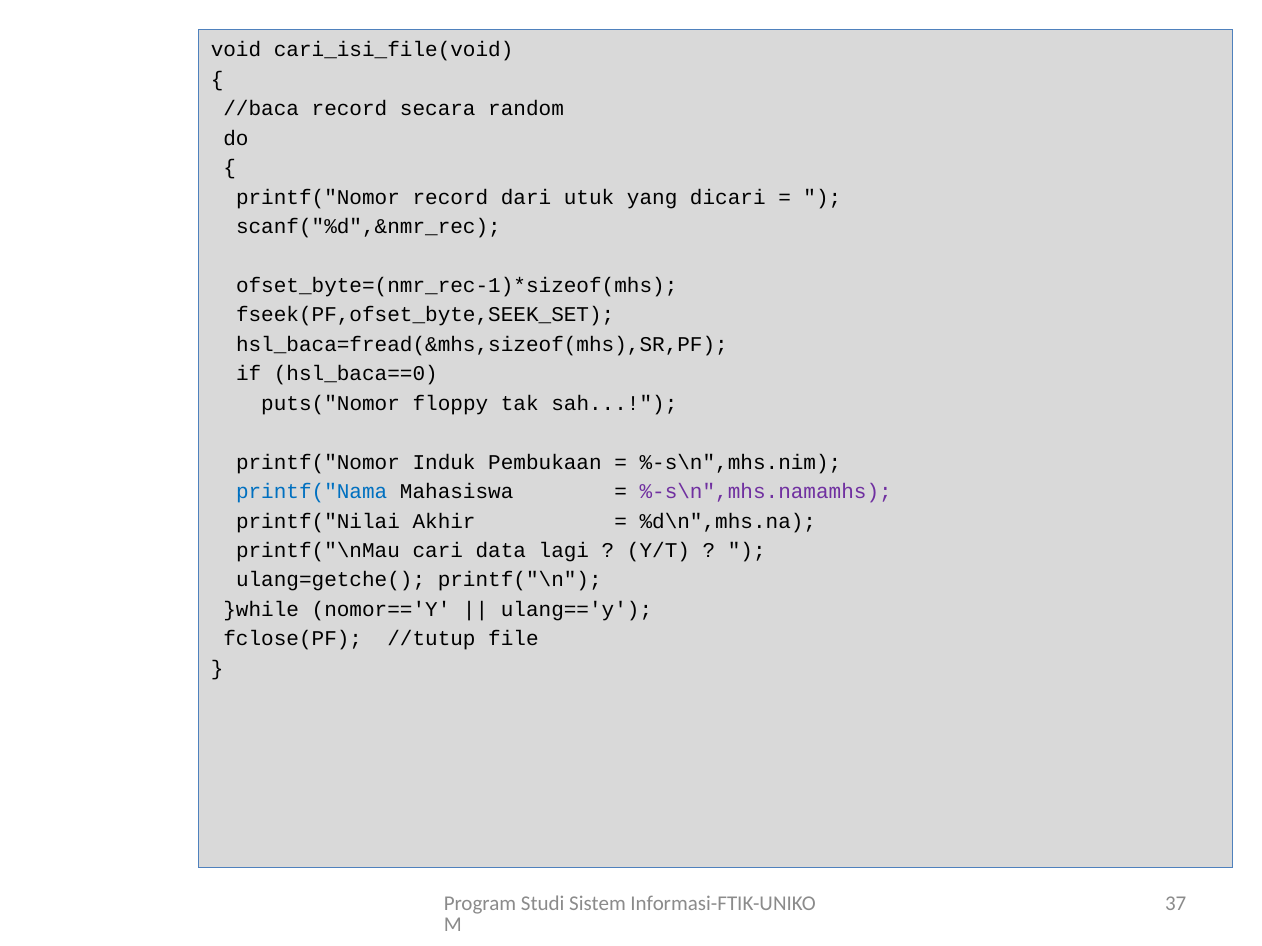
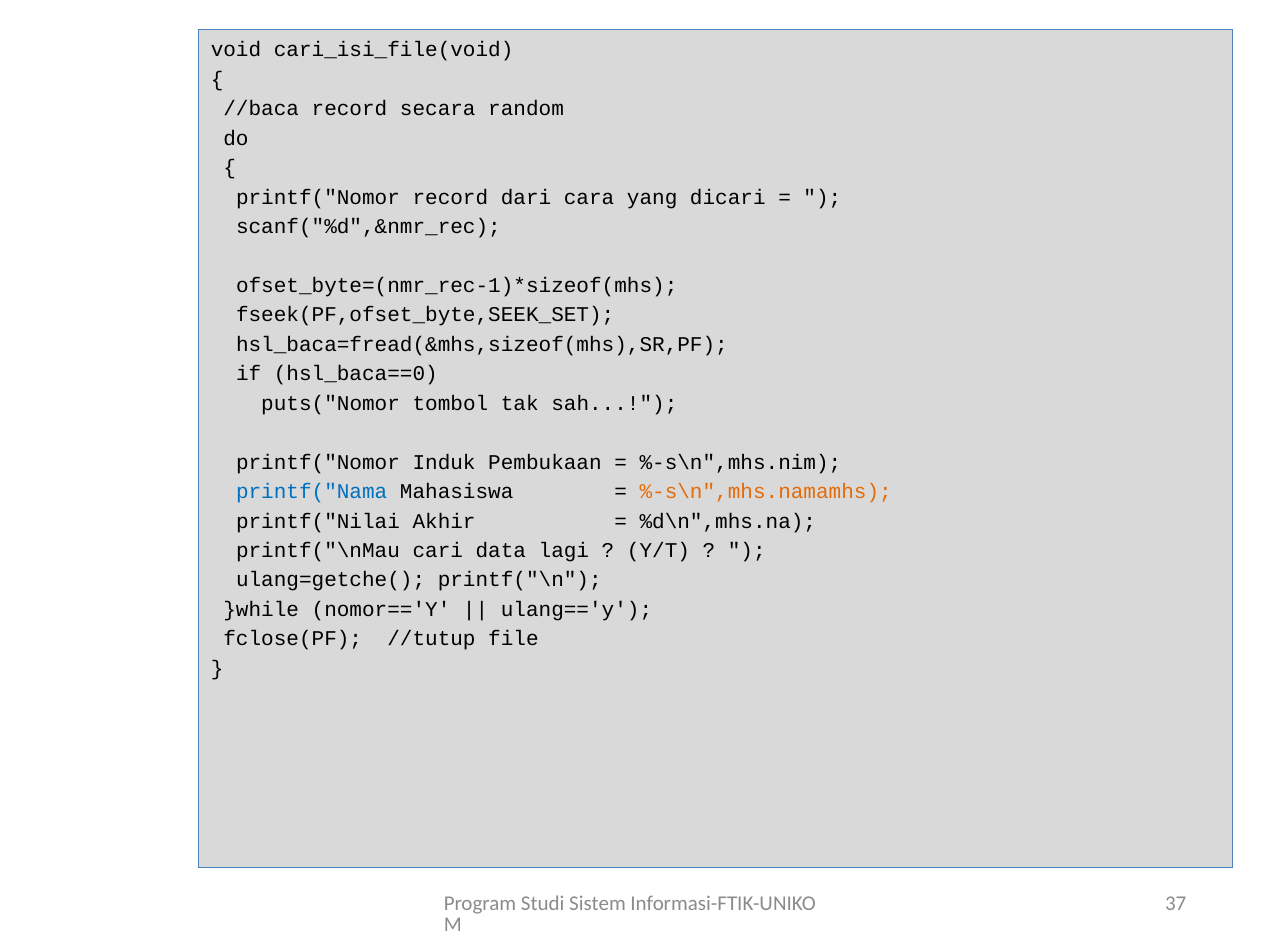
utuk: utuk -> cara
floppy: floppy -> tombol
%-s\n",mhs.namamhs colour: purple -> orange
